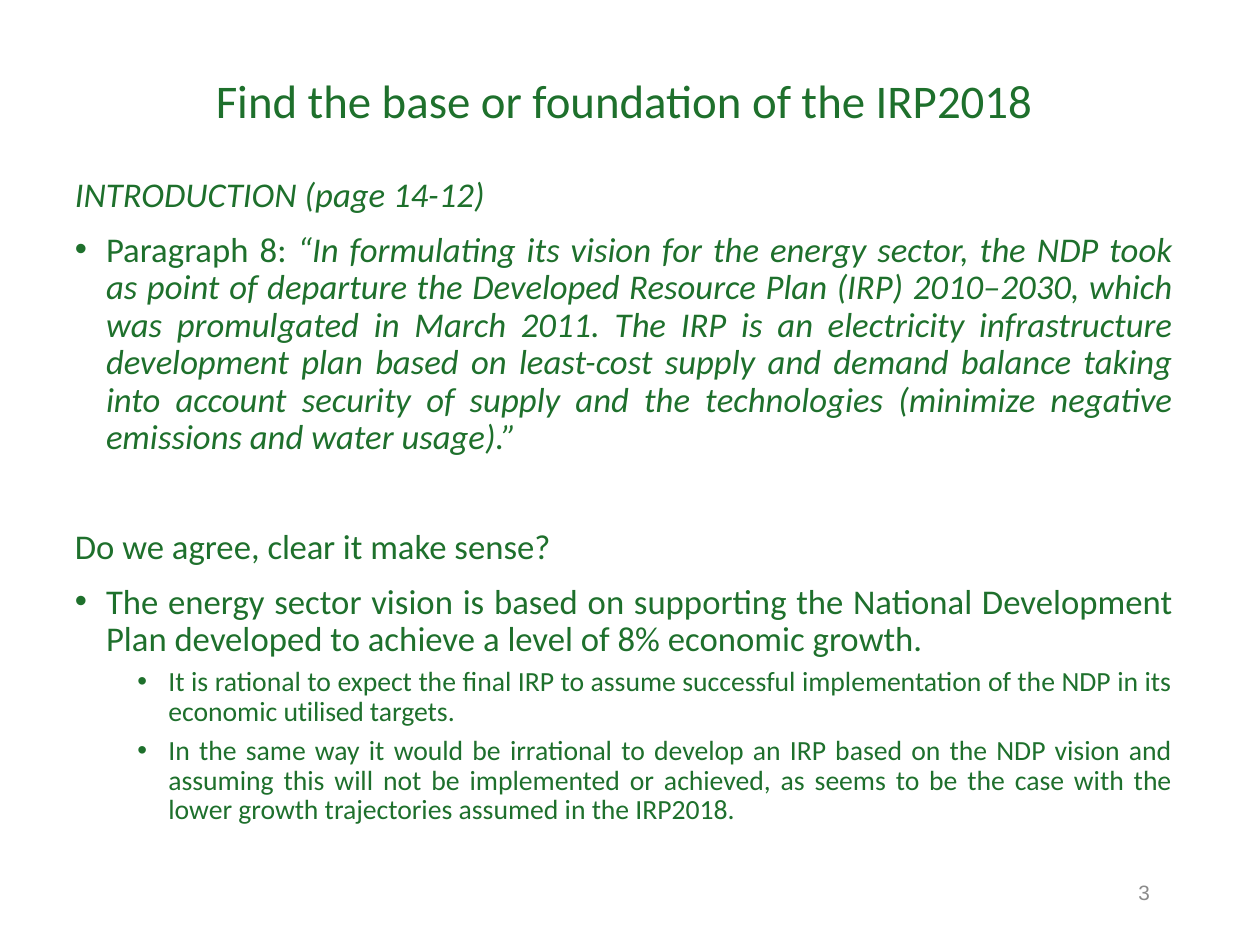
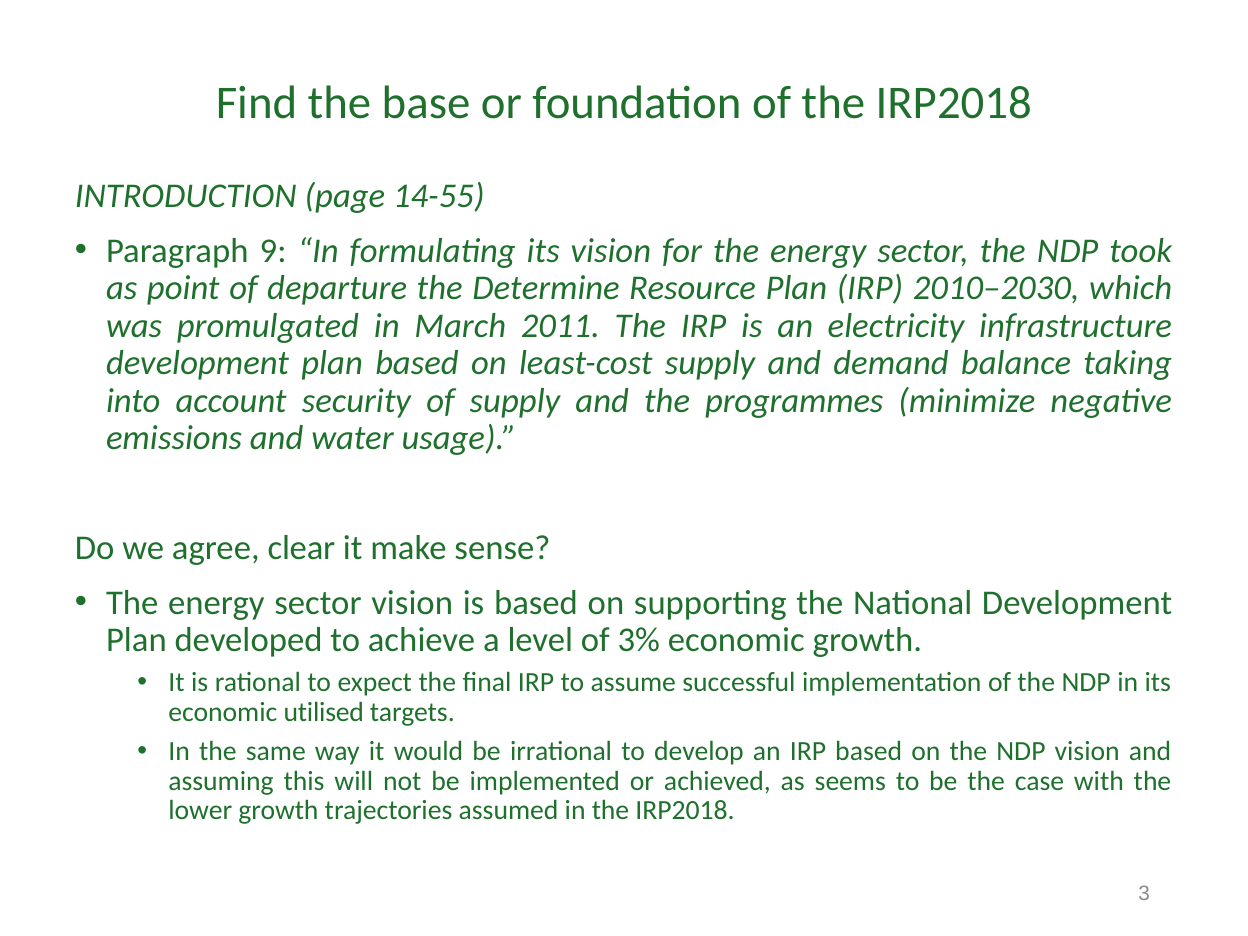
14-12: 14-12 -> 14-55
8: 8 -> 9
the Developed: Developed -> Determine
technologies: technologies -> programmes
8%: 8% -> 3%
